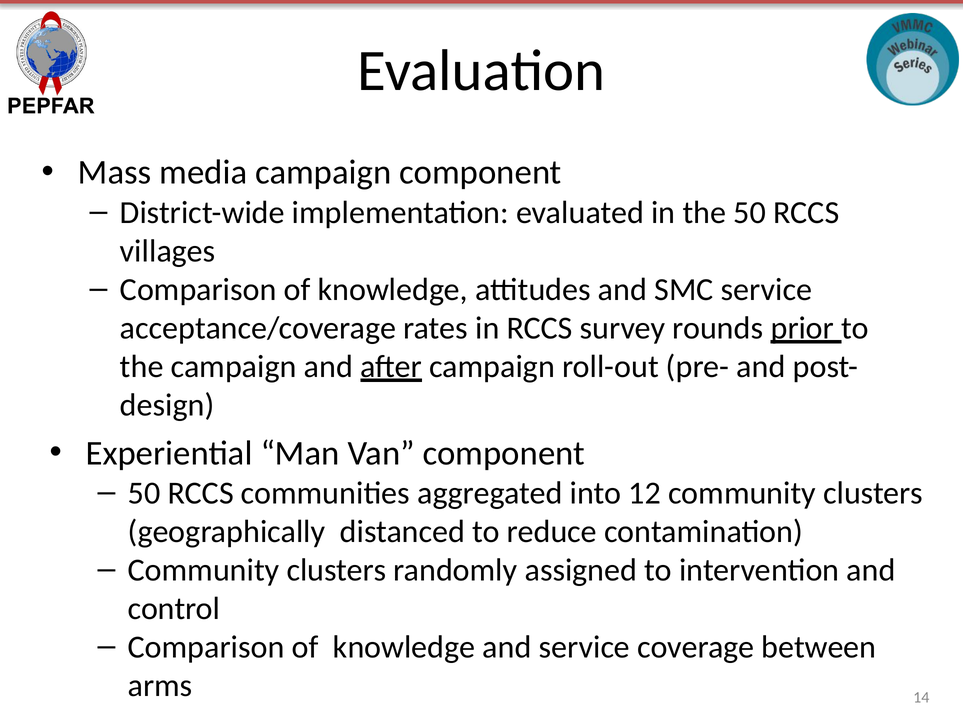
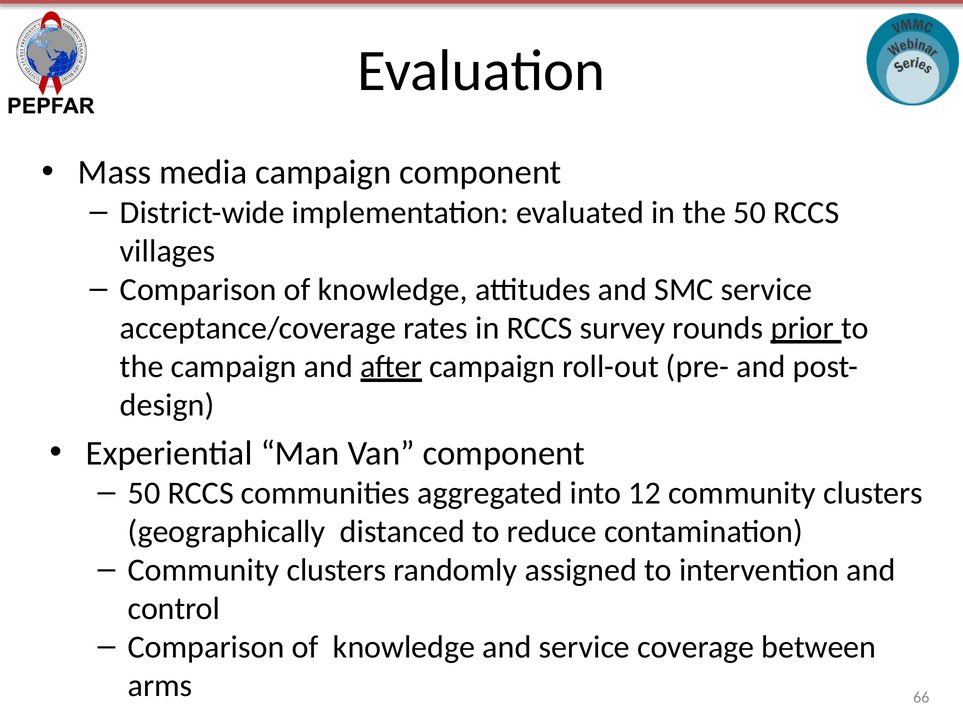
14: 14 -> 66
